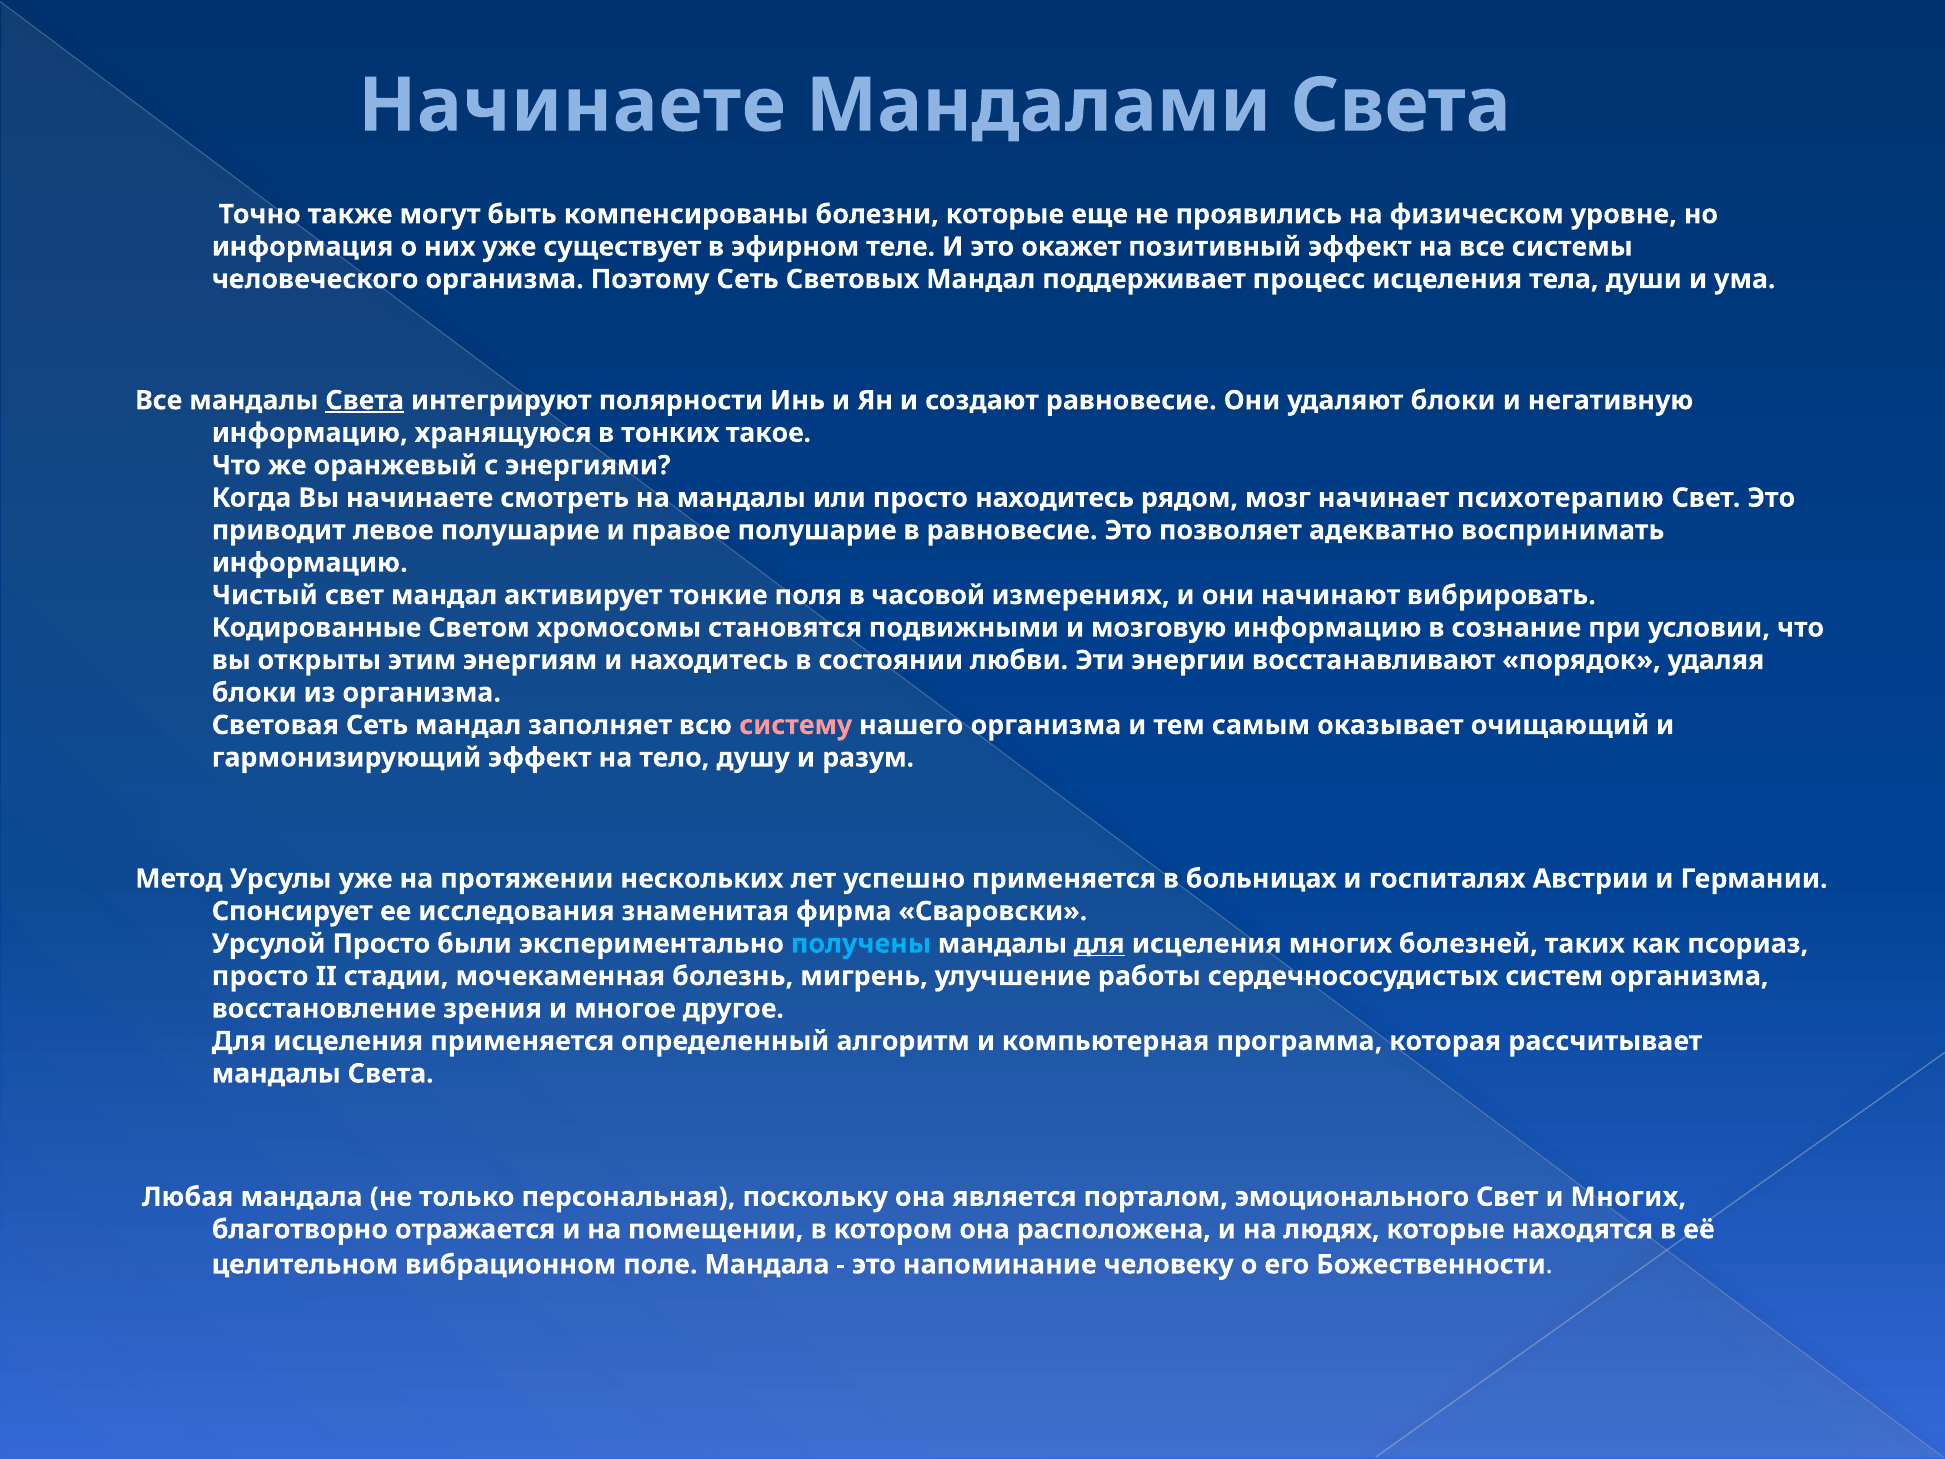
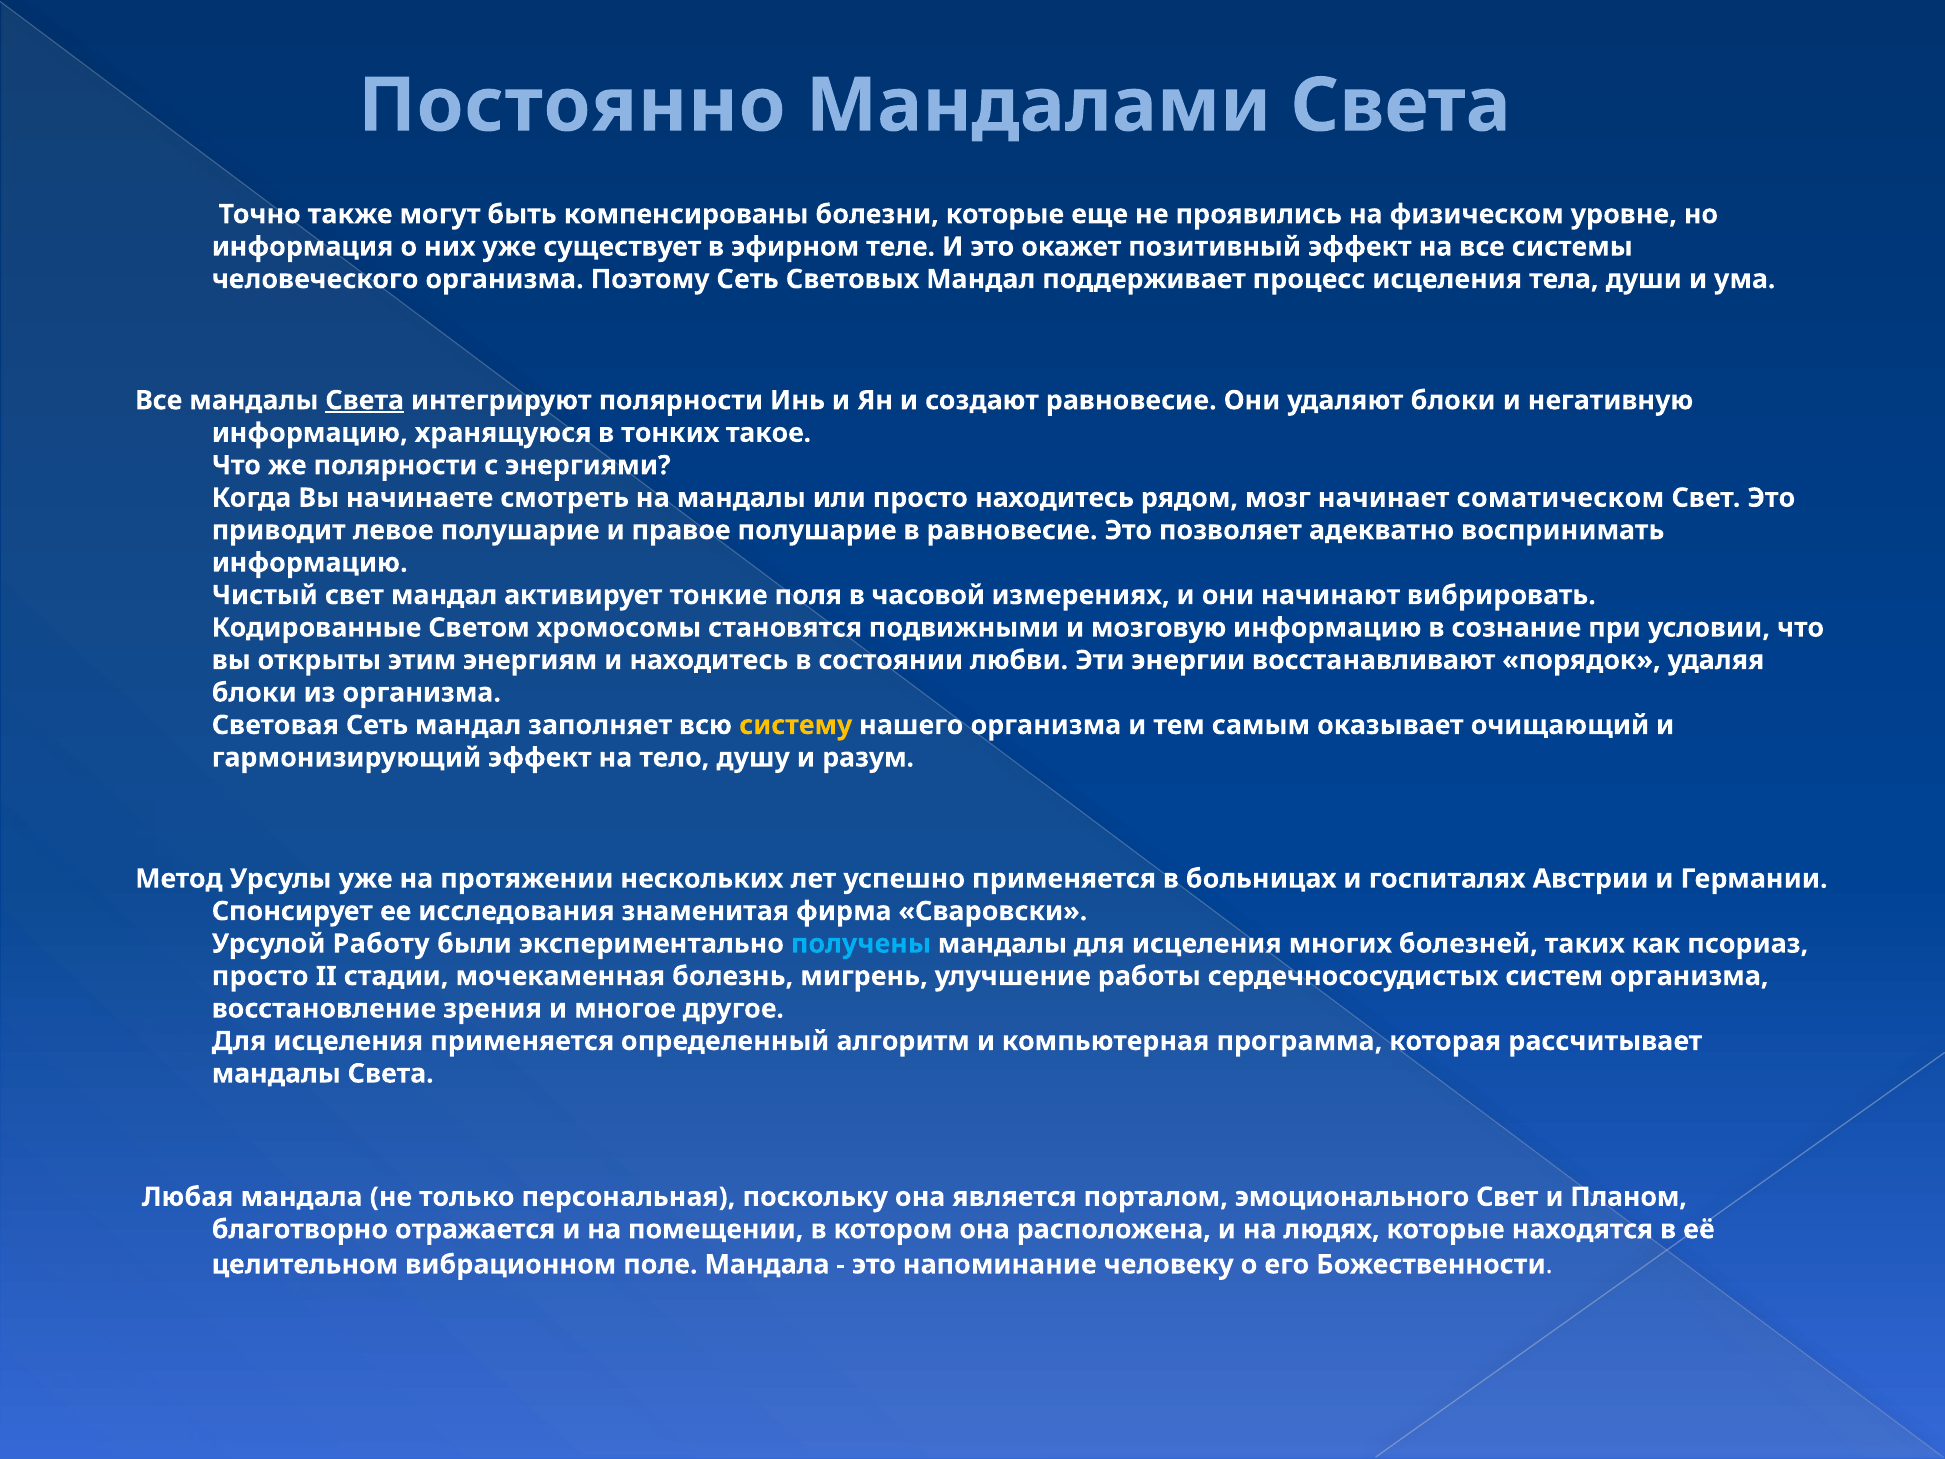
Начинаете at (572, 106): Начинаете -> Постоянно
же оранжевый: оранжевый -> полярности
психотерапию: психотерапию -> соматическом
систему colour: pink -> yellow
Урсулой Просто: Просто -> Работу
для at (1099, 944) underline: present -> none
и Многих: Многих -> Планом
